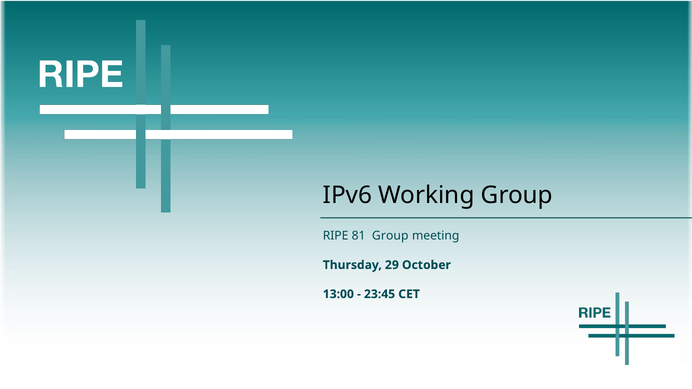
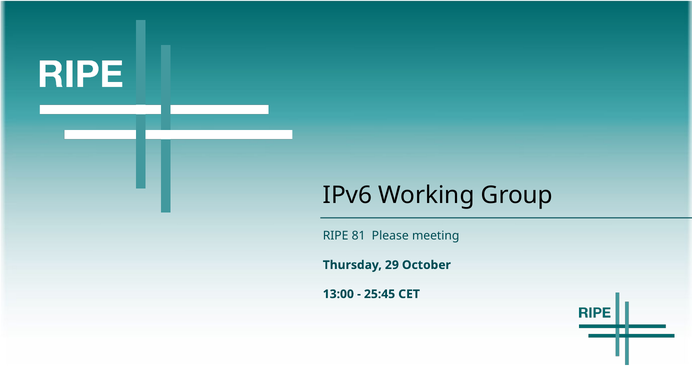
81 Group: Group -> Please
23:45: 23:45 -> 25:45
